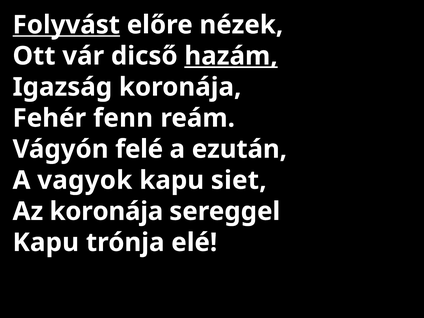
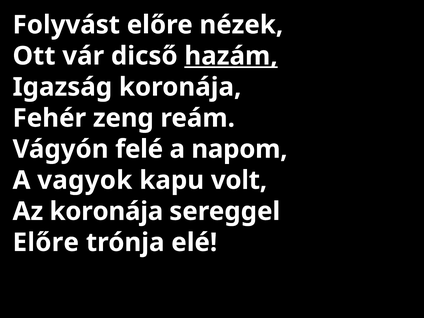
Folyvást underline: present -> none
fenn: fenn -> zeng
ezután: ezután -> napom
siet: siet -> volt
Kapu at (46, 242): Kapu -> Előre
